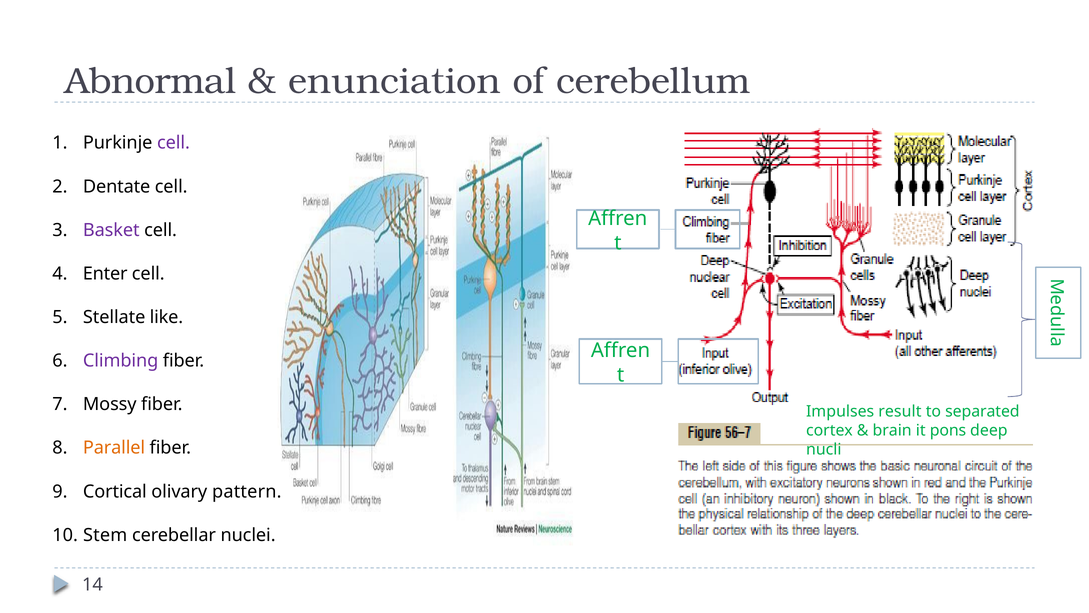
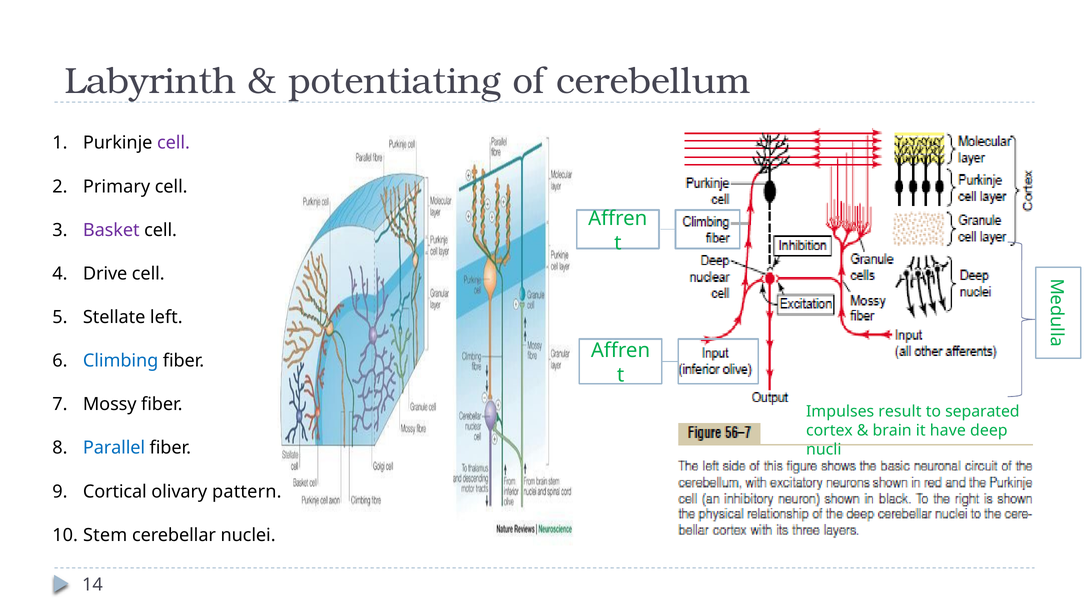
Abnormal: Abnormal -> Labyrinth
enunciation: enunciation -> potentiating
Dentate: Dentate -> Primary
Enter: Enter -> Drive
like: like -> left
Climbing colour: purple -> blue
pons: pons -> have
Parallel colour: orange -> blue
